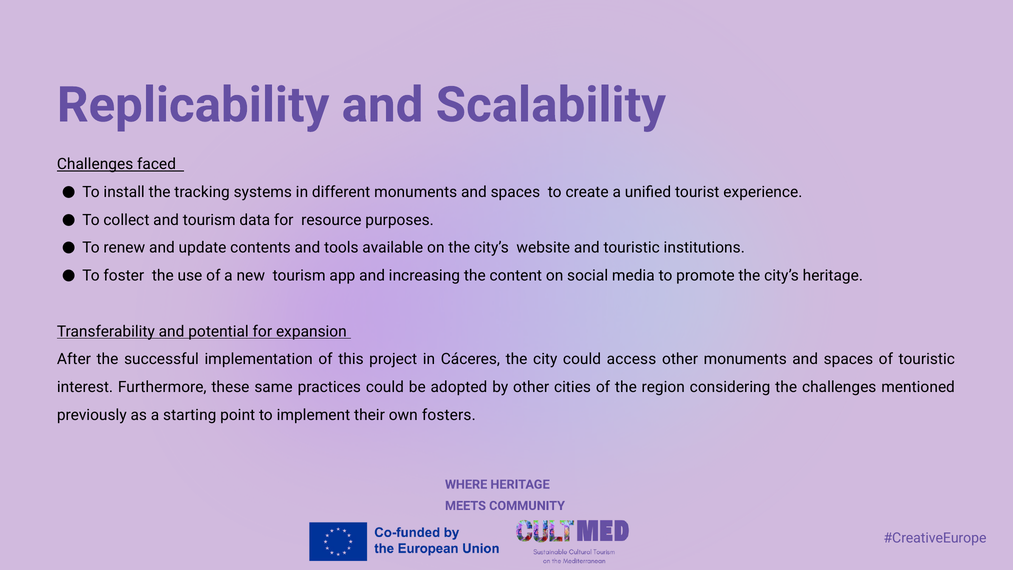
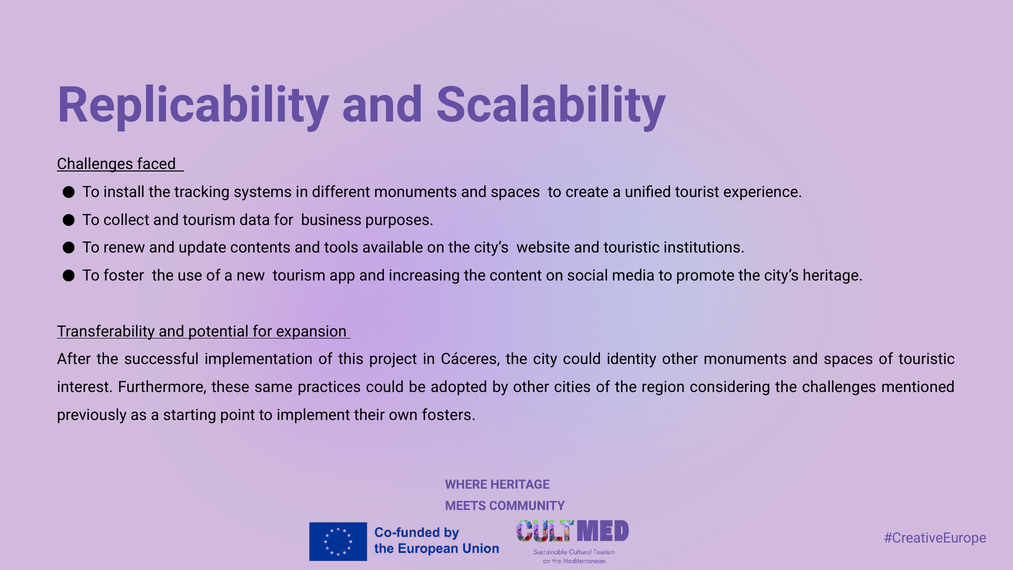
resource: resource -> business
access: access -> identity
